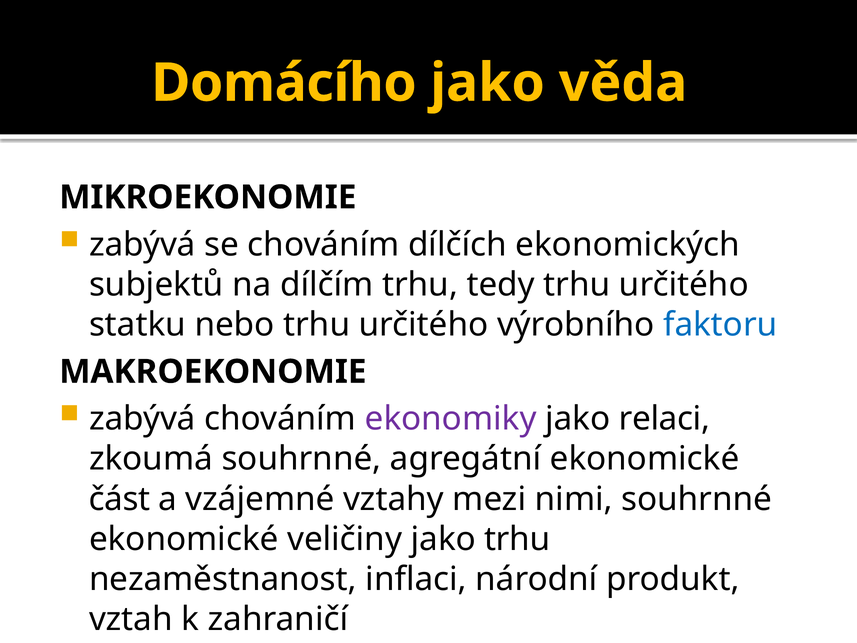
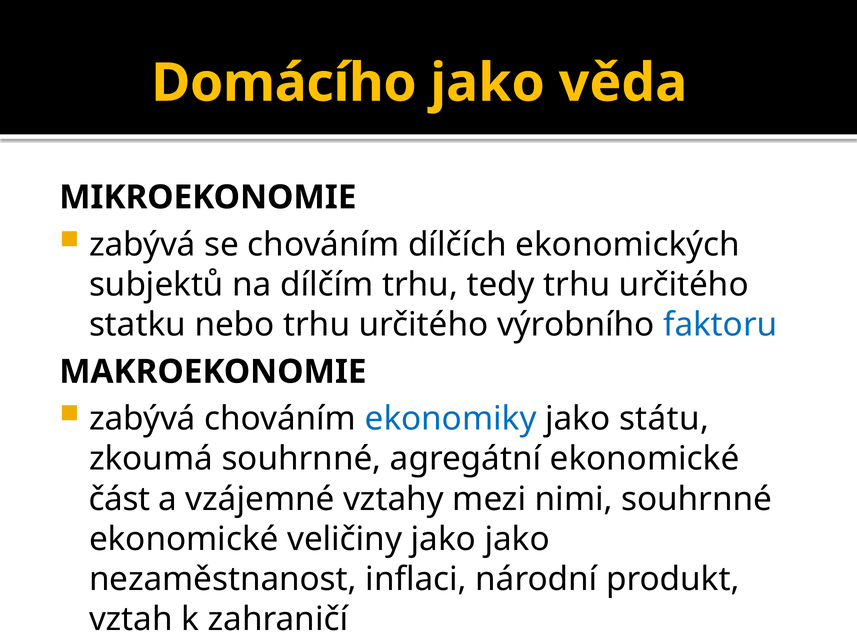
ekonomiky colour: purple -> blue
relaci: relaci -> státu
jako trhu: trhu -> jako
